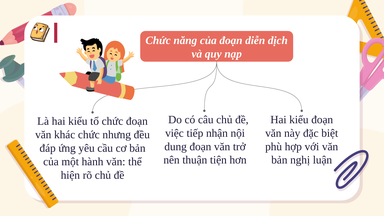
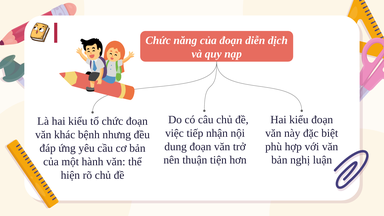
khác chức: chức -> bệnh
